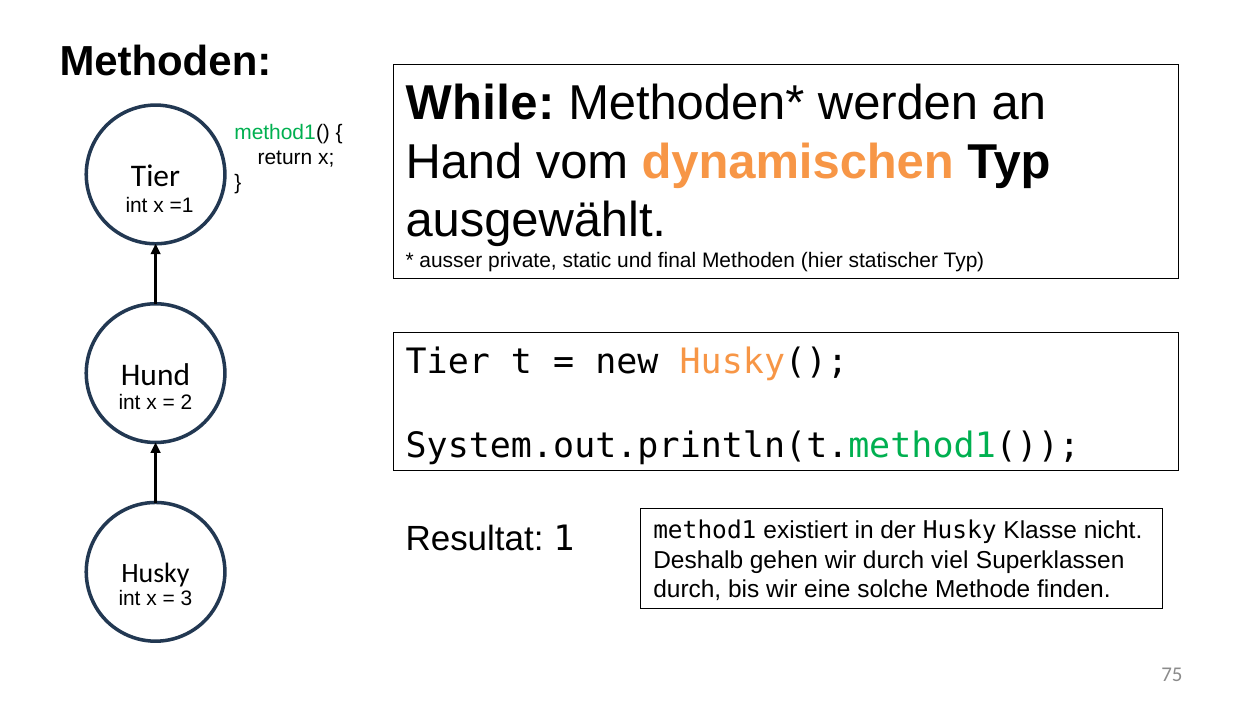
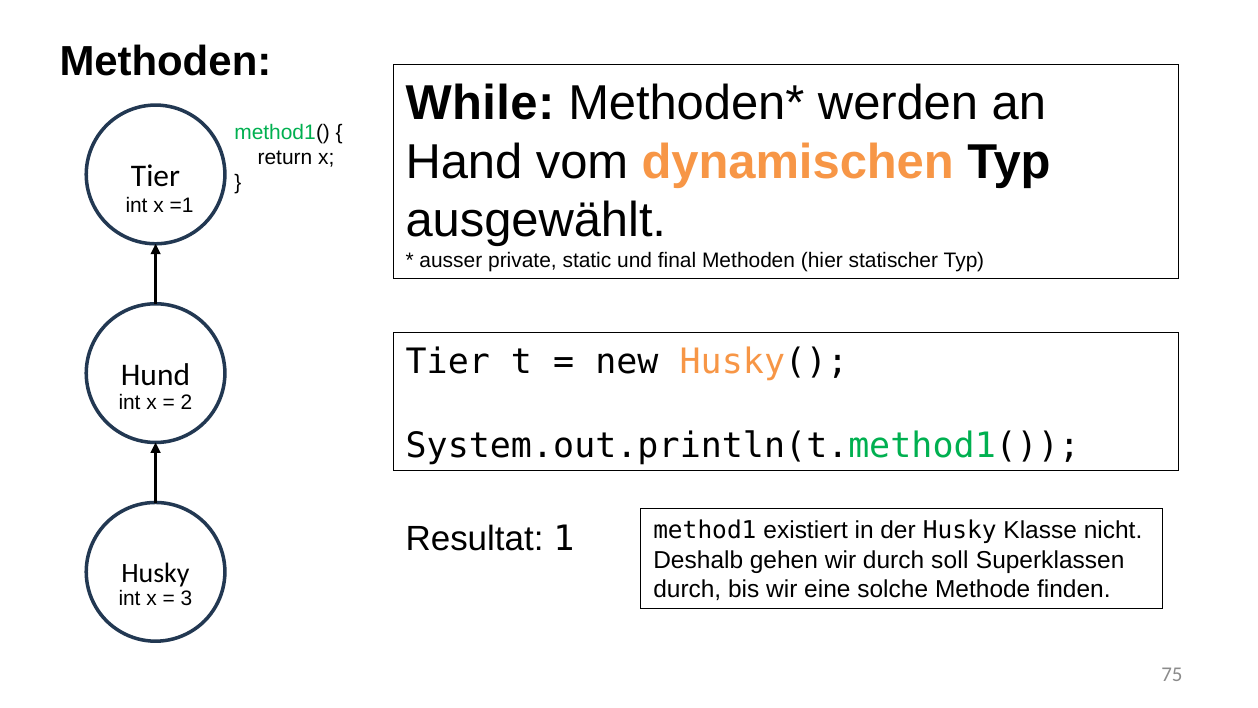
viel: viel -> soll
